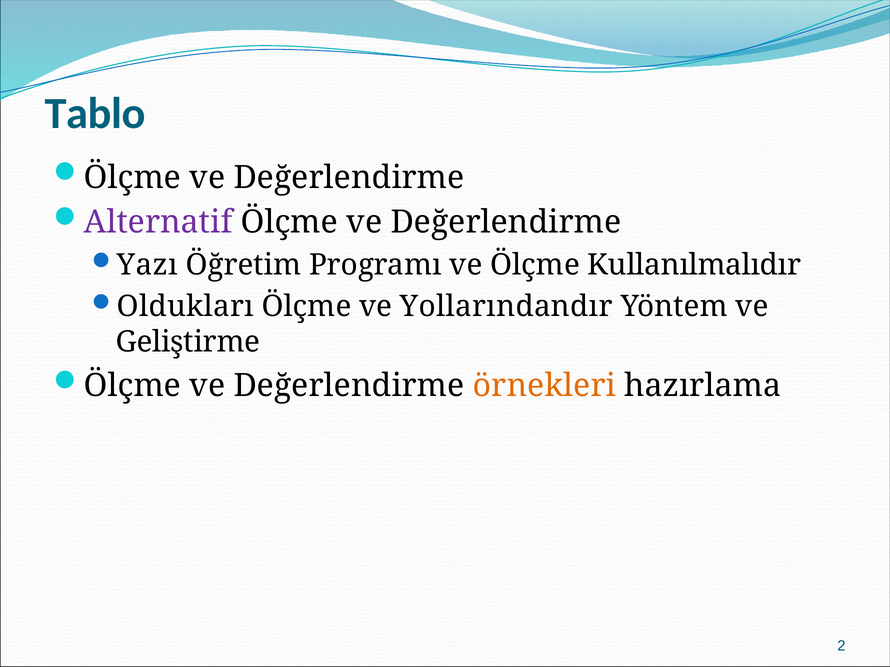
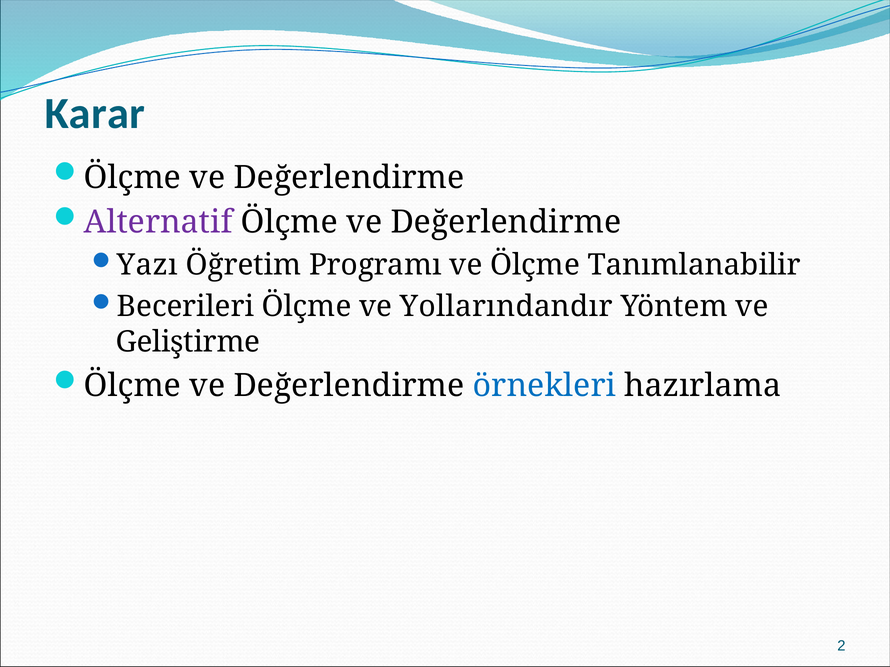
Tablo: Tablo -> Karar
Kullanılmalıdır: Kullanılmalıdır -> Tanımlanabilir
Oldukları: Oldukları -> Becerileri
örnekleri colour: orange -> blue
